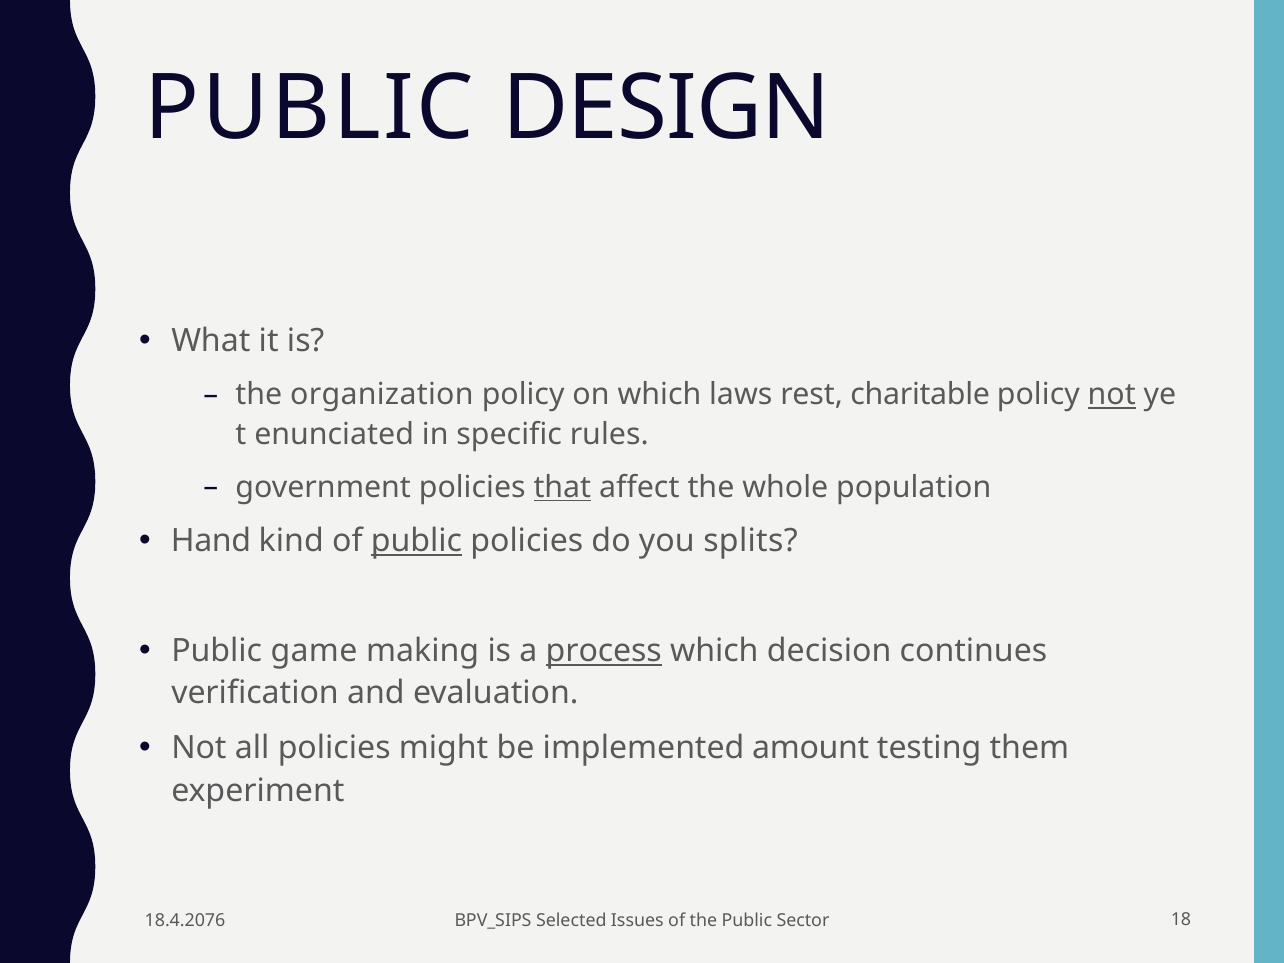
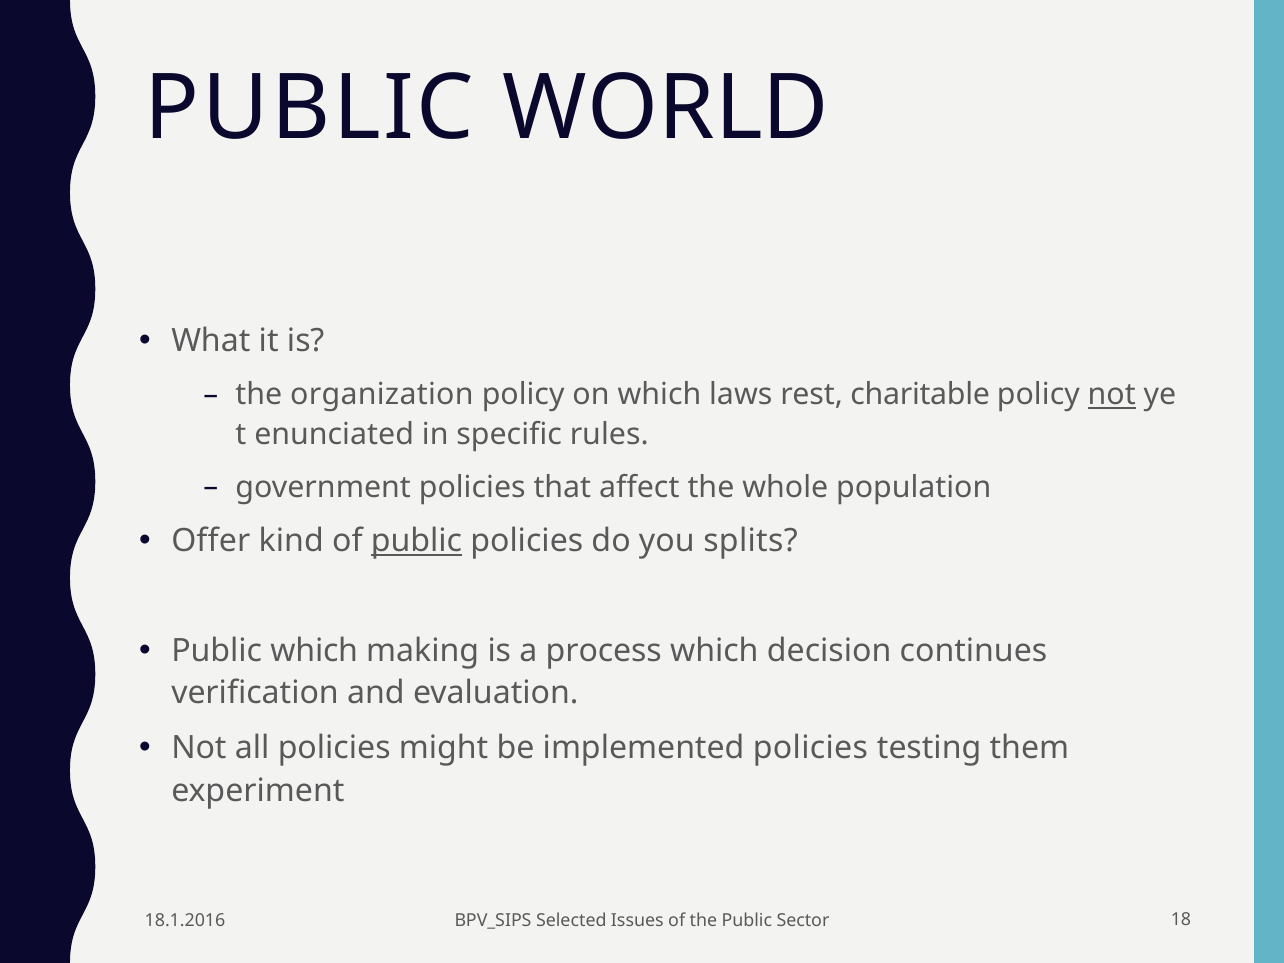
DESIGN: DESIGN -> WORLD
that underline: present -> none
Hand: Hand -> Offer
Public game: game -> which
process underline: present -> none
implemented amount: amount -> policies
18.4.2076: 18.4.2076 -> 18.1.2016
